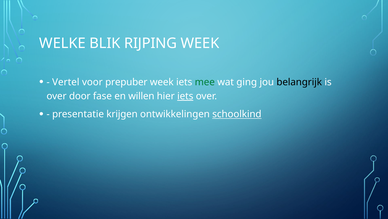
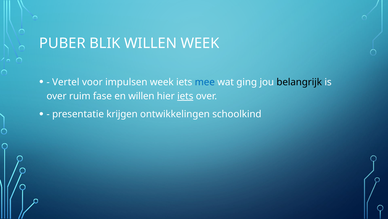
WELKE: WELKE -> PUBER
BLIK RIJPING: RIJPING -> WILLEN
prepuber: prepuber -> impulsen
mee colour: green -> blue
door: door -> ruim
schoolkind underline: present -> none
